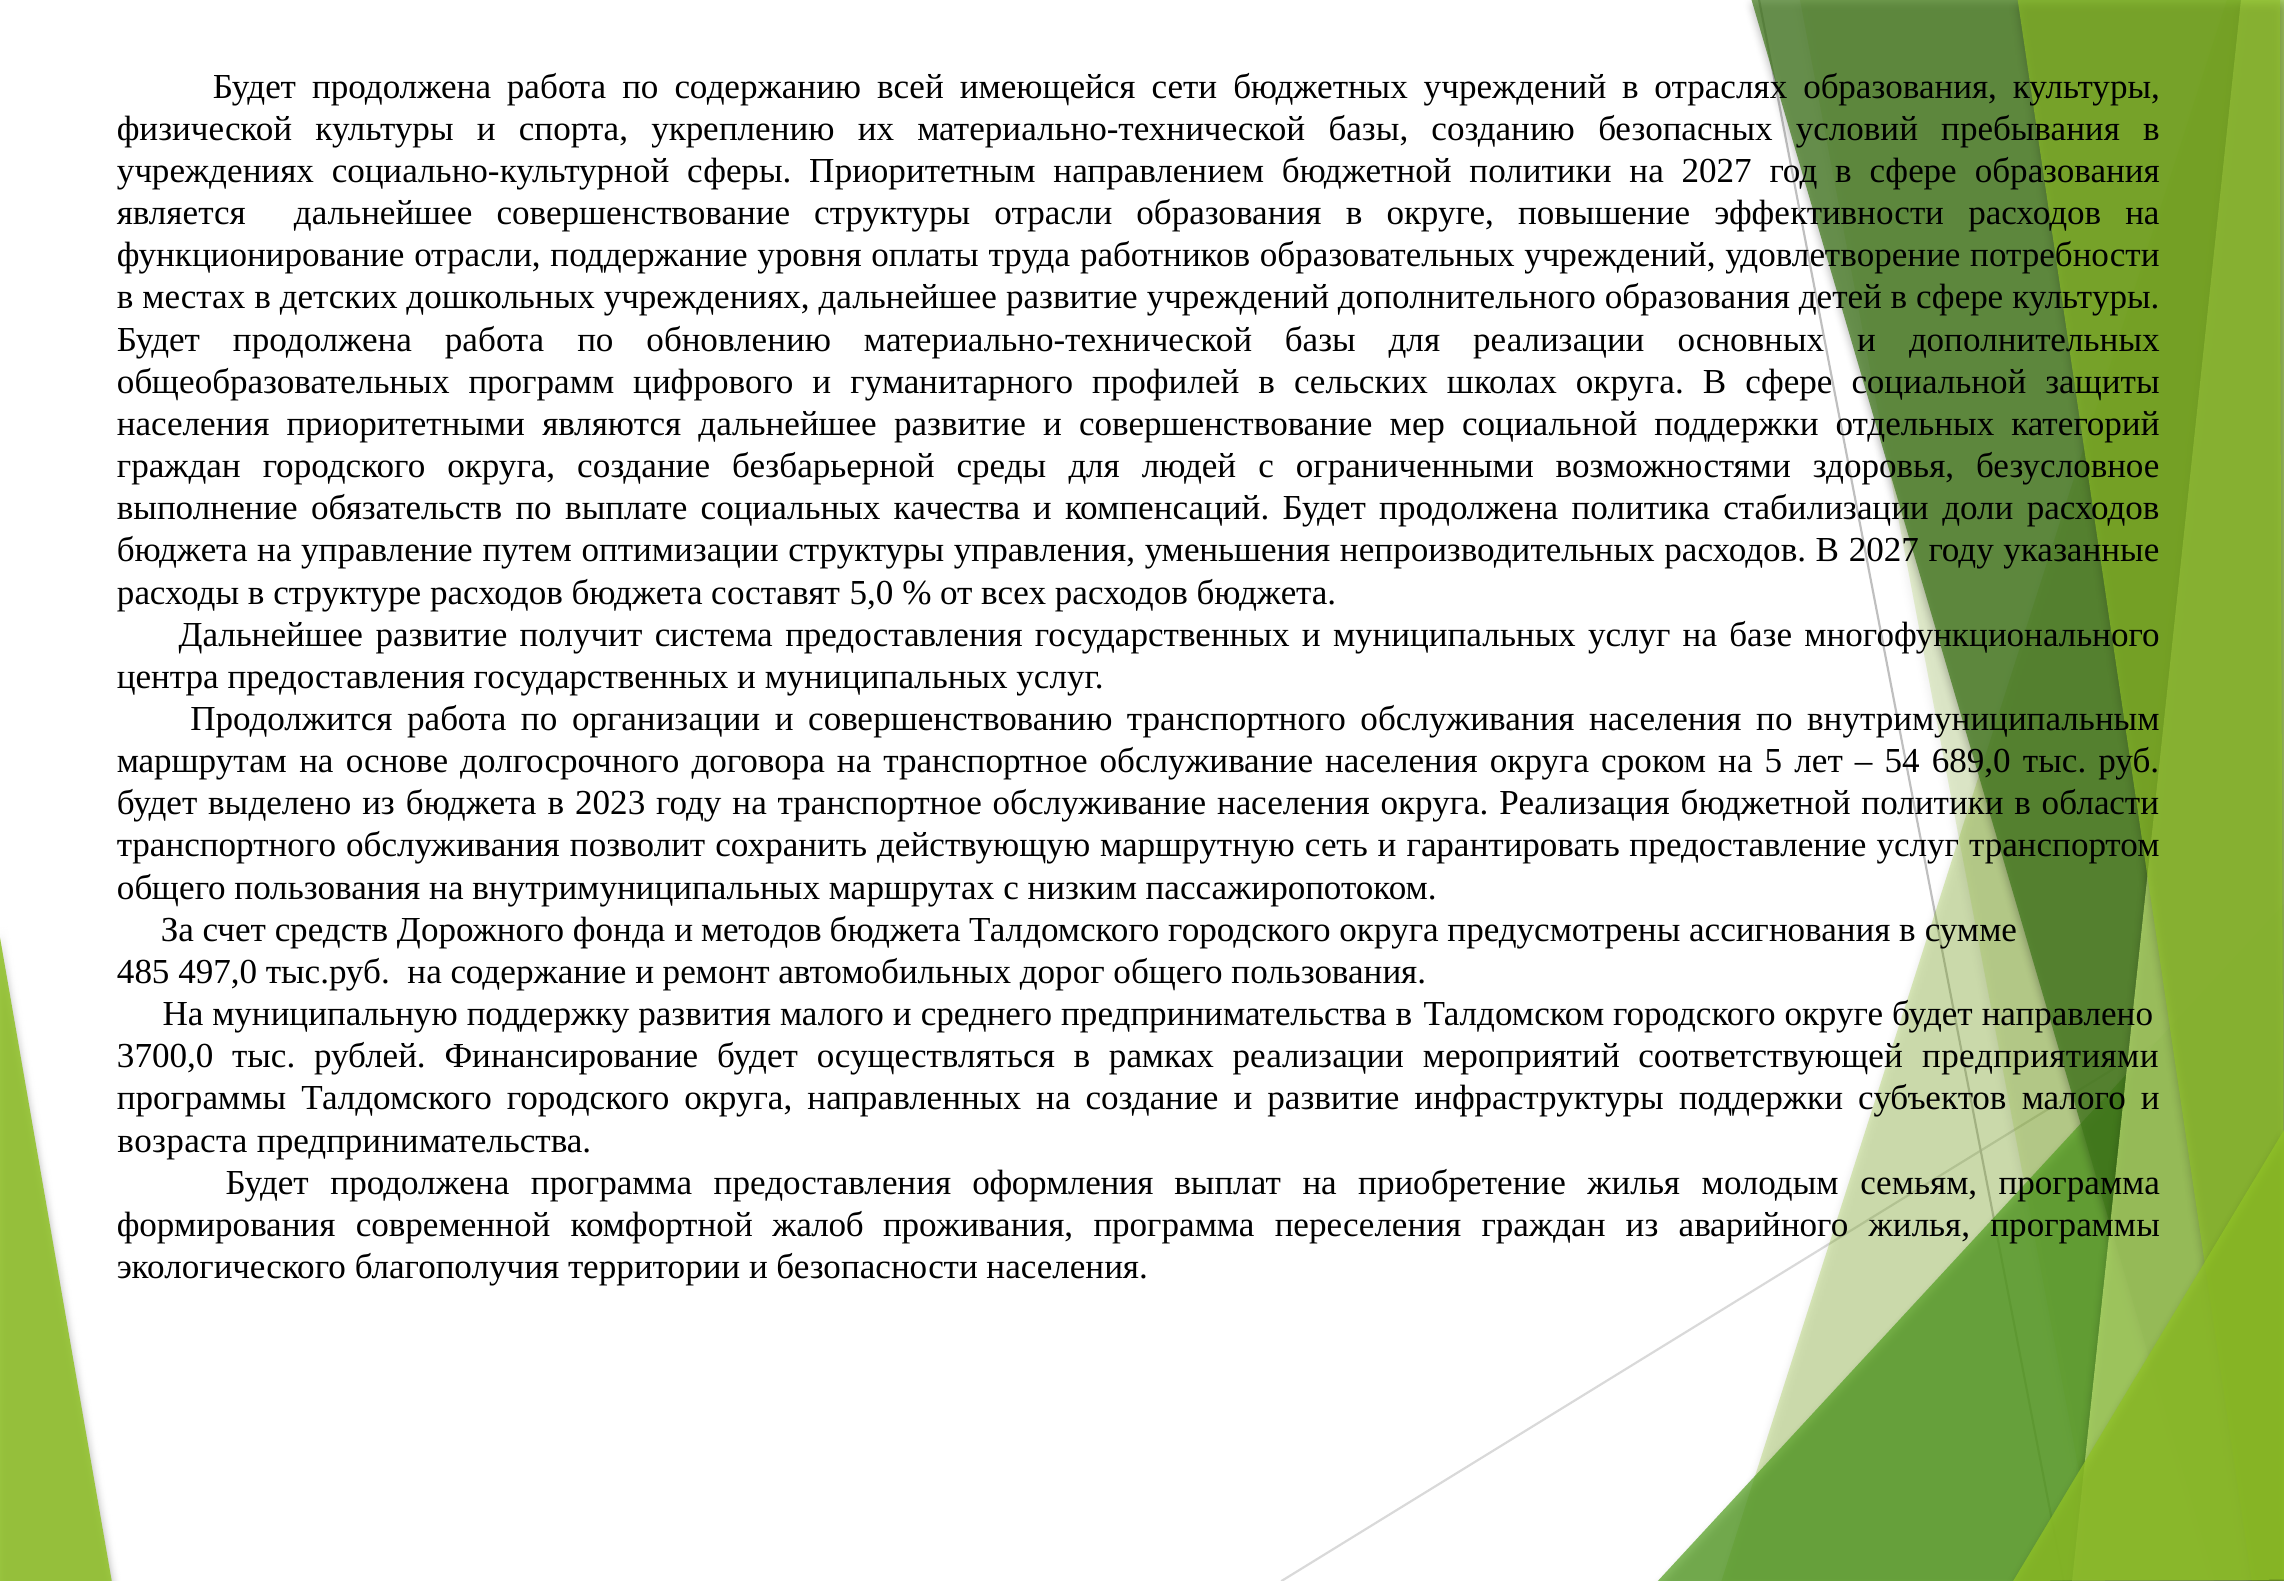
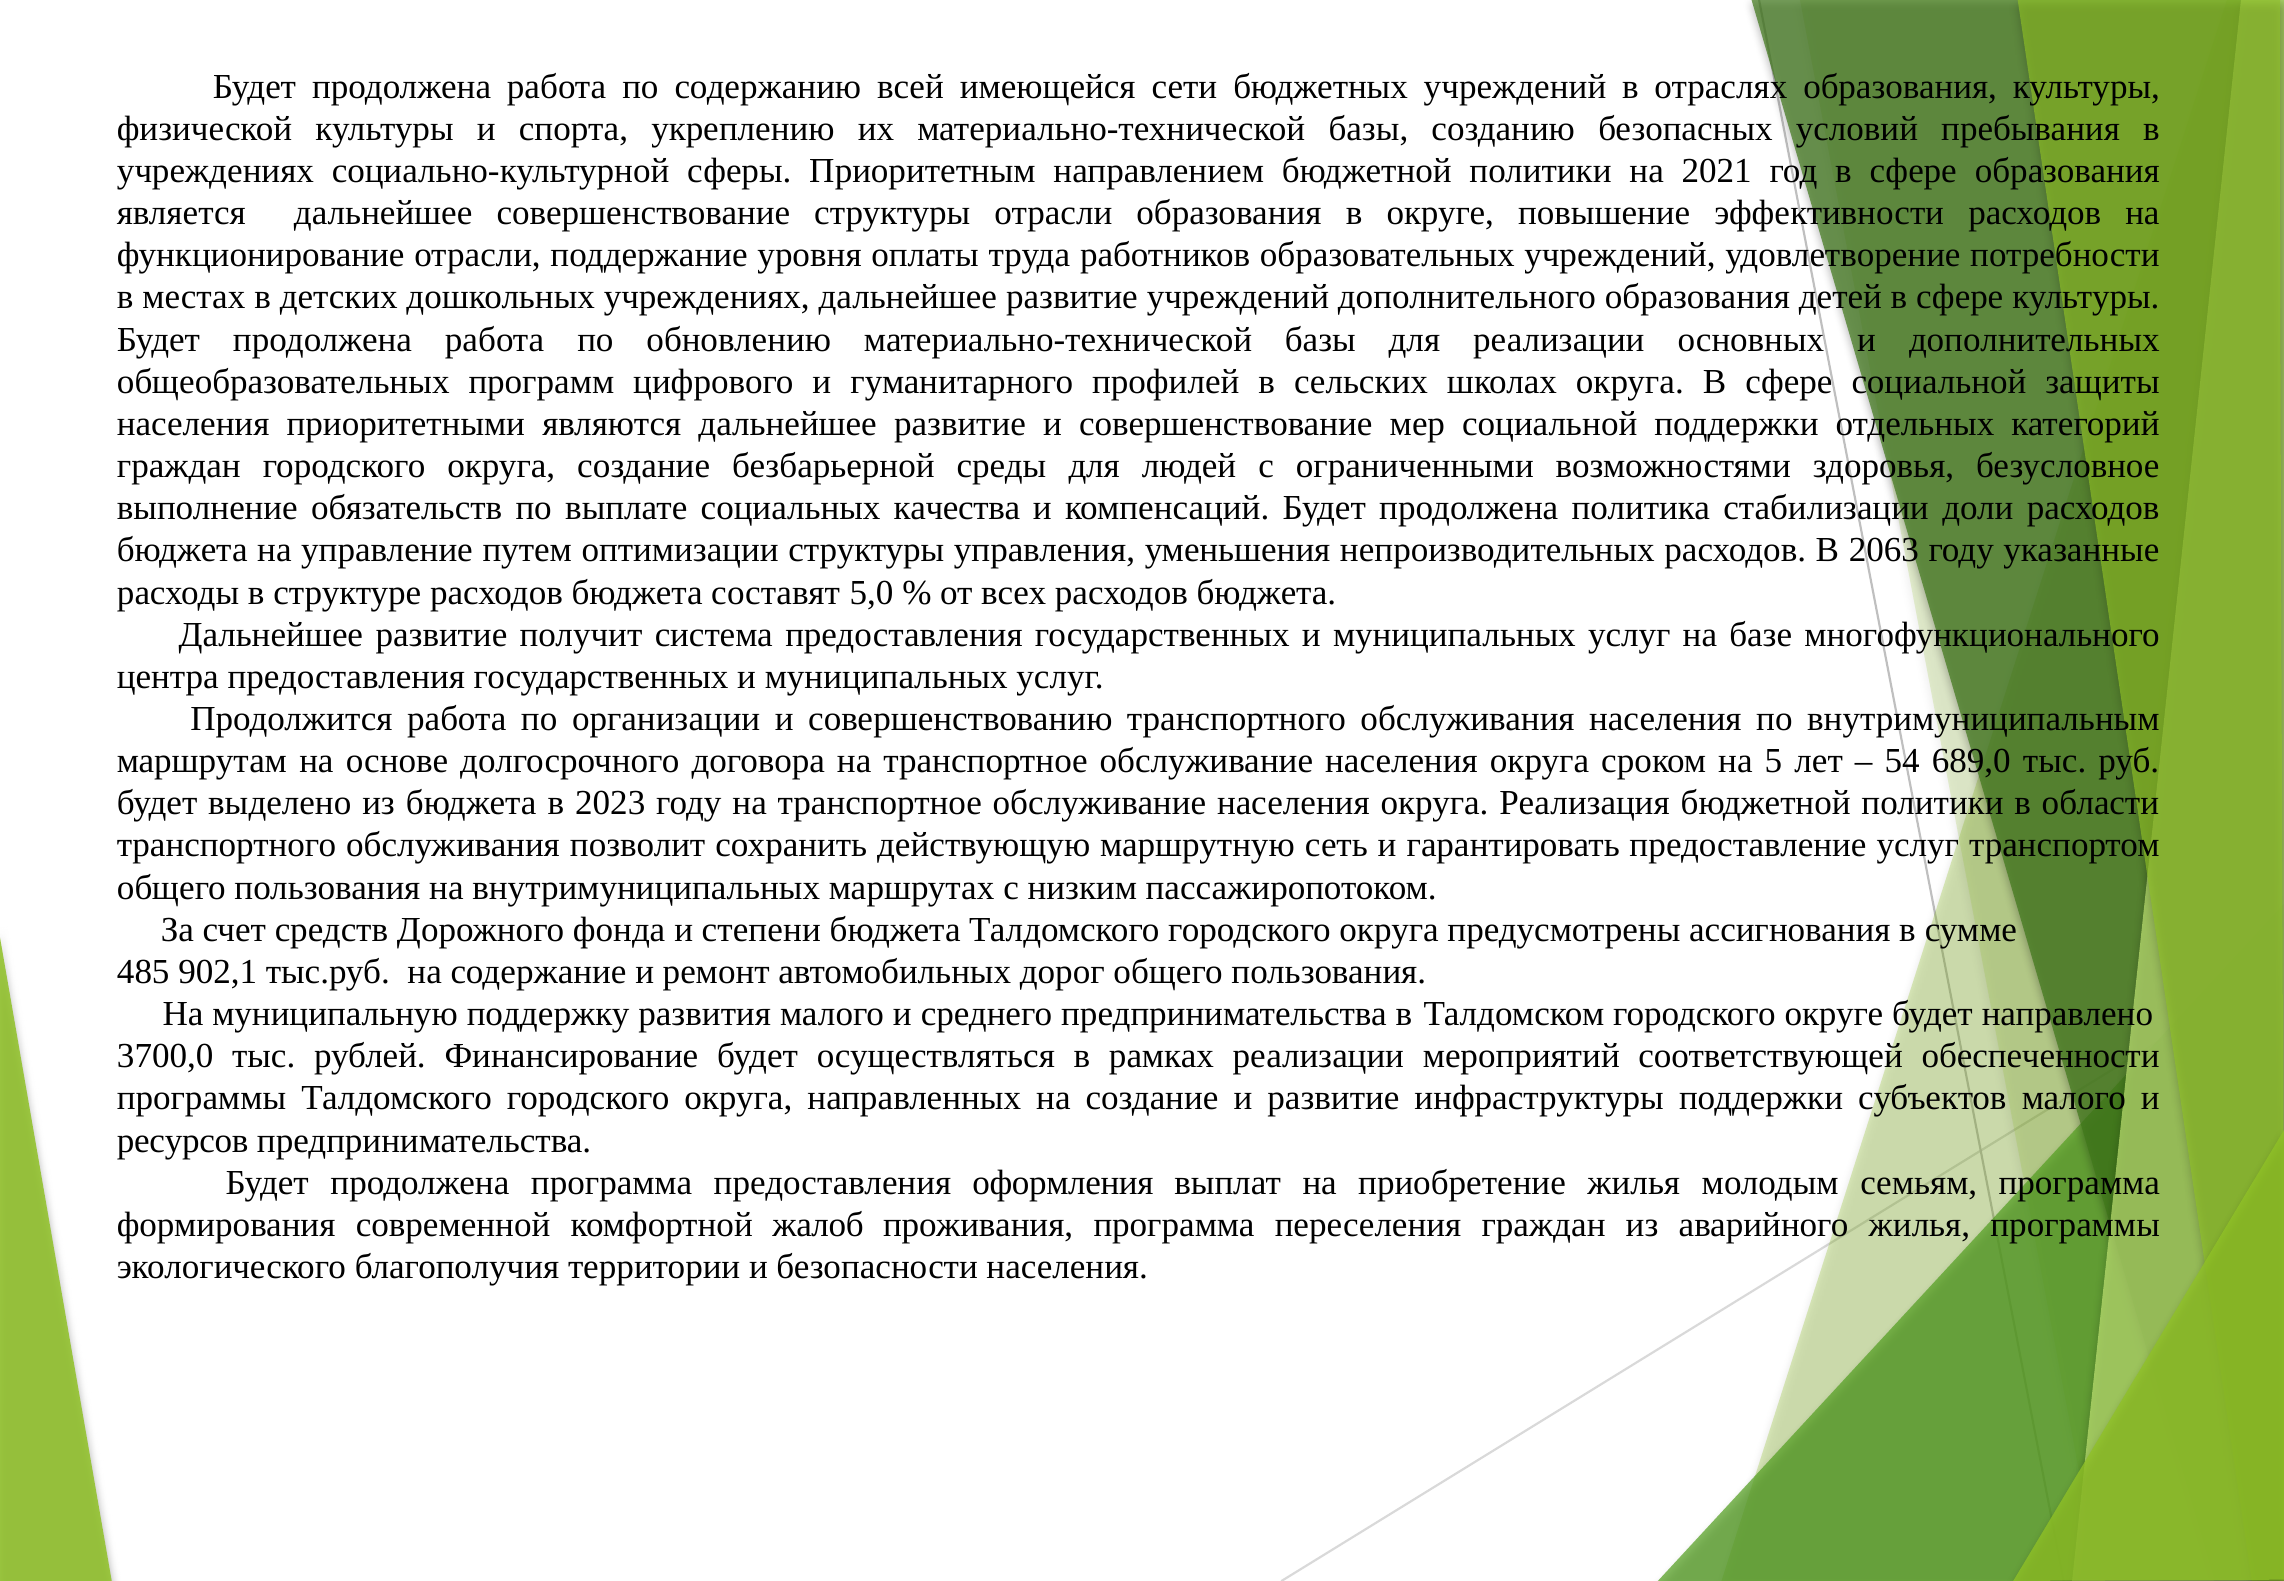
на 2027: 2027 -> 2021
В 2027: 2027 -> 2063
методов: методов -> степени
497,0: 497,0 -> 902,1
предприятиями: предприятиями -> обеспеченности
возраста: возраста -> ресурсов
